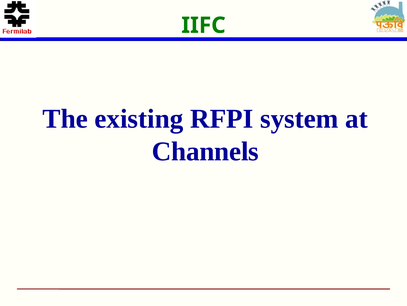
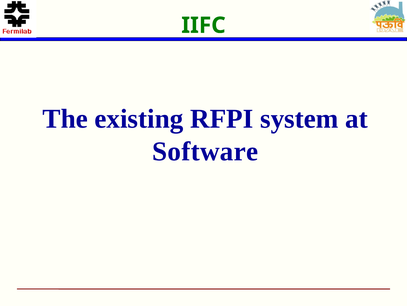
Channels: Channels -> Software
